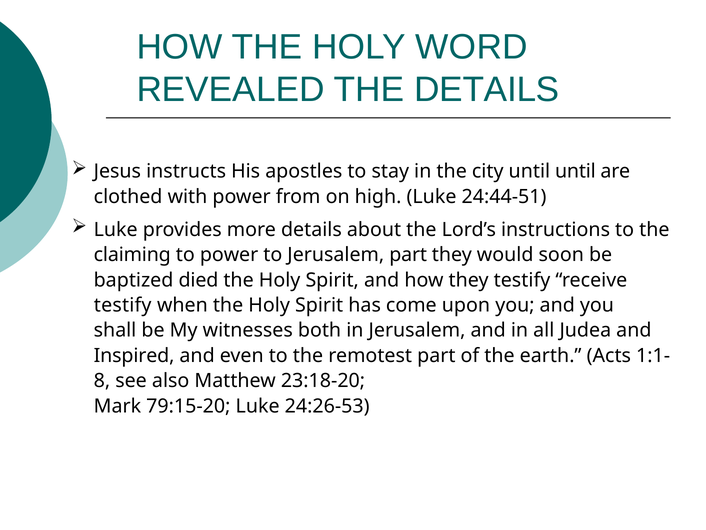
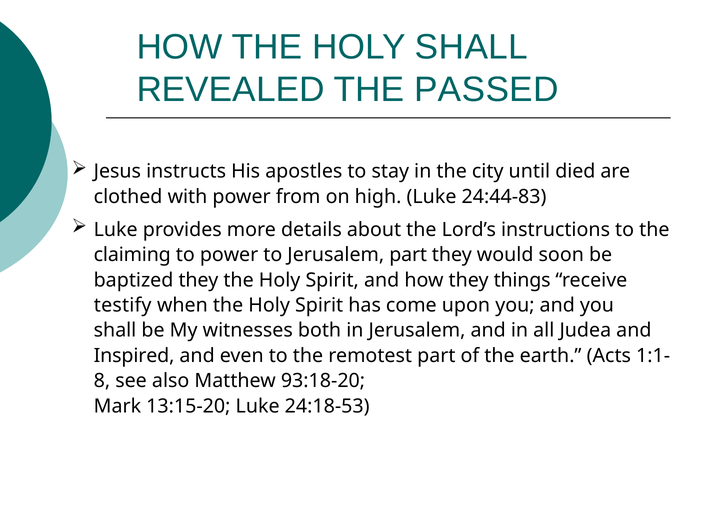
HOLY WORD: WORD -> SHALL
THE DETAILS: DETAILS -> PASSED
until until: until -> died
24:44-51: 24:44-51 -> 24:44-83
baptized died: died -> they
they testify: testify -> things
23:18-20: 23:18-20 -> 93:18-20
79:15-20: 79:15-20 -> 13:15-20
24:26-53: 24:26-53 -> 24:18-53
